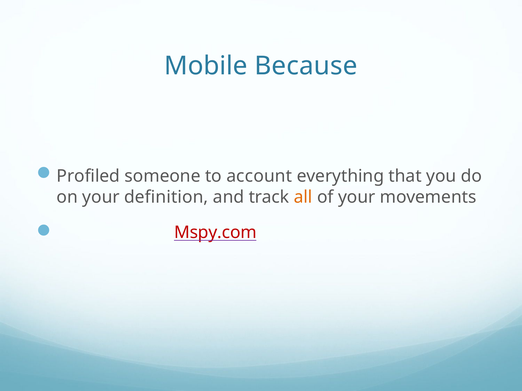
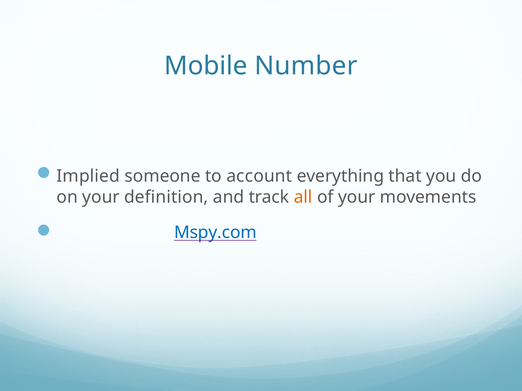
Because: Because -> Number
Profiled: Profiled -> Implied
Mspy.com colour: red -> blue
